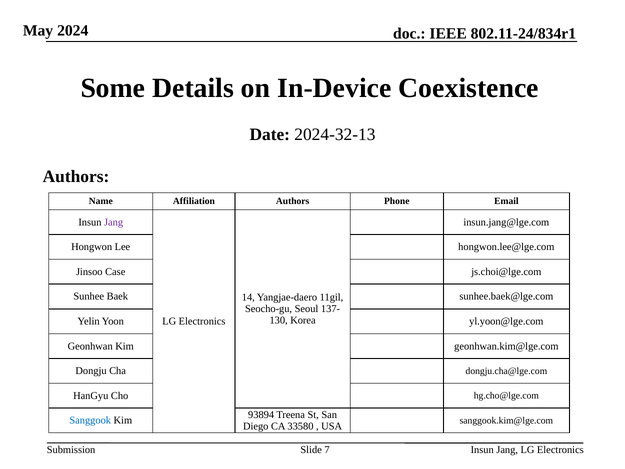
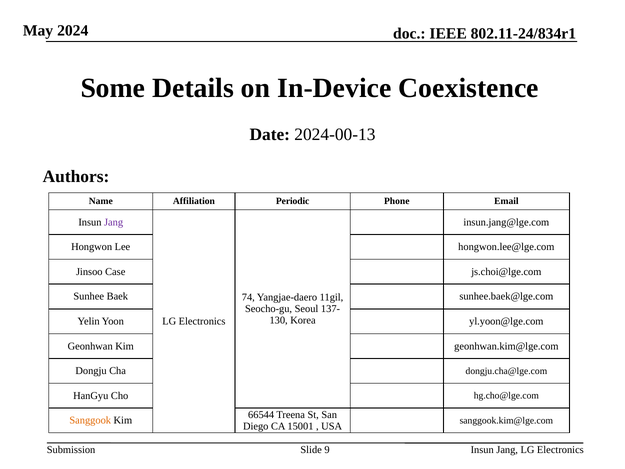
2024-32-13: 2024-32-13 -> 2024-00-13
Affiliation Authors: Authors -> Periodic
14: 14 -> 74
93894: 93894 -> 66544
Sanggook colour: blue -> orange
33580: 33580 -> 15001
7: 7 -> 9
